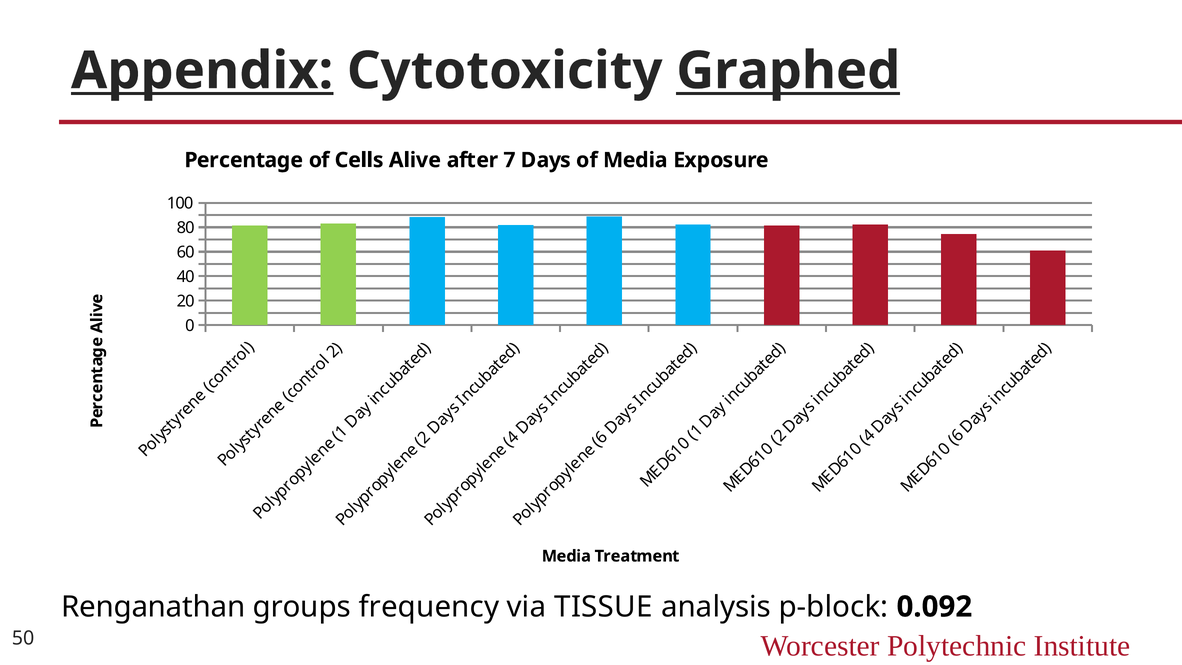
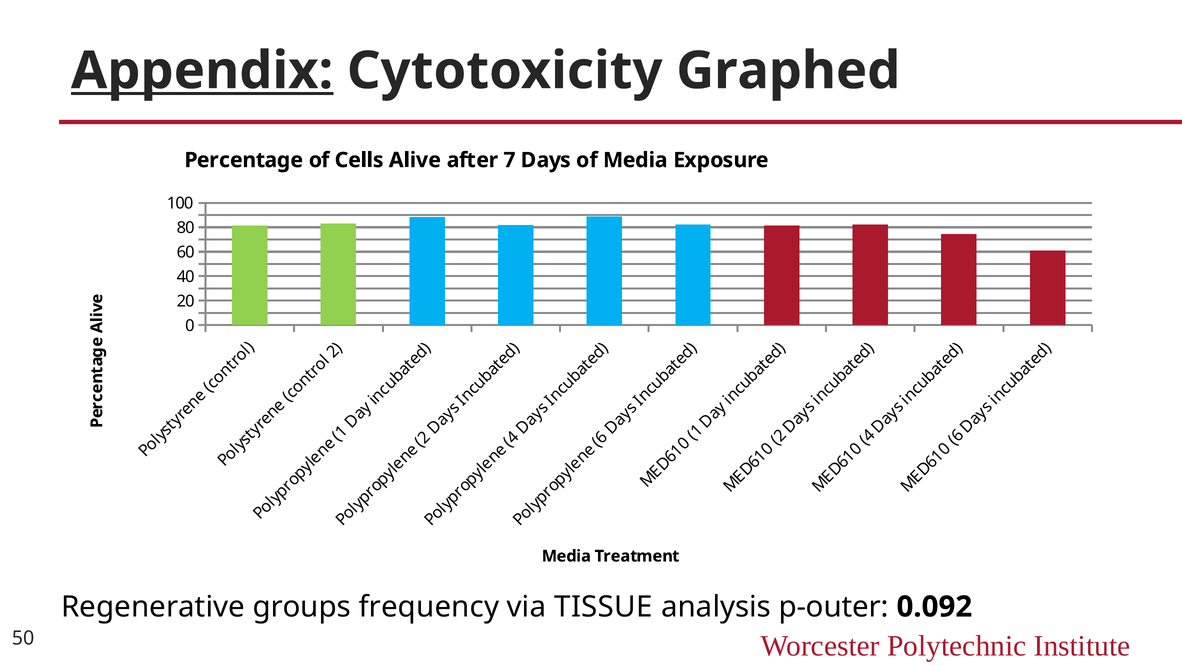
Graphed underline: present -> none
Renganathan: Renganathan -> Regenerative
p-block: p-block -> p-outer
